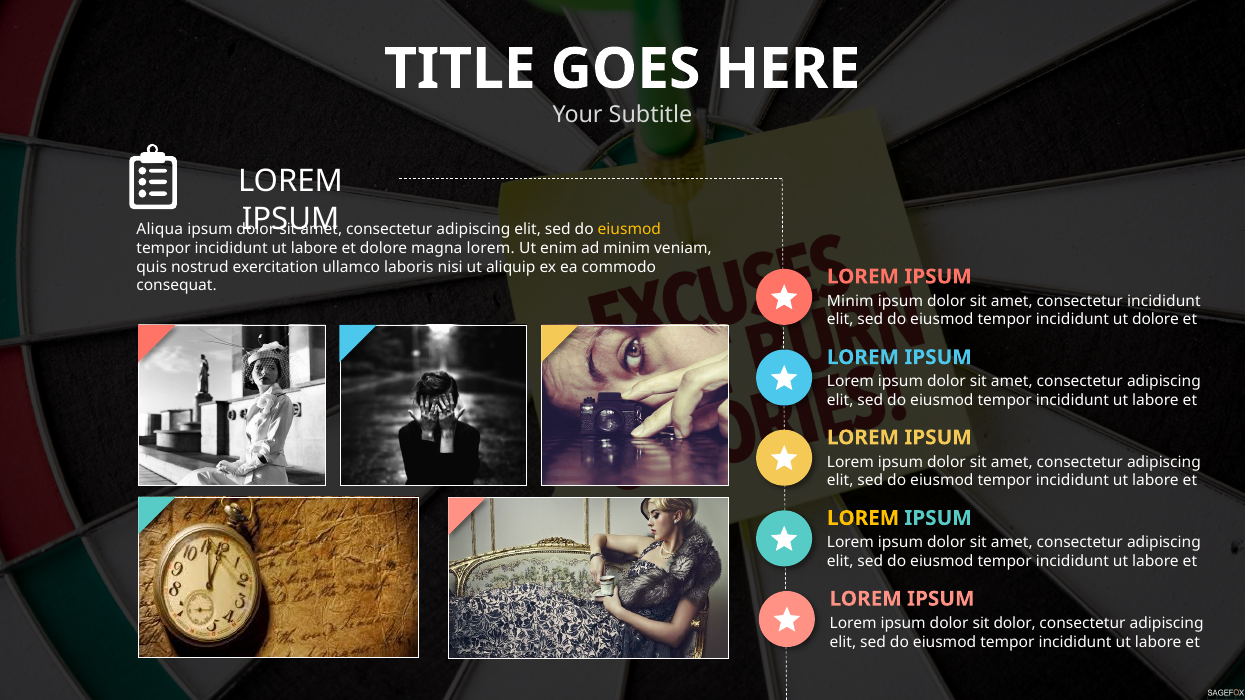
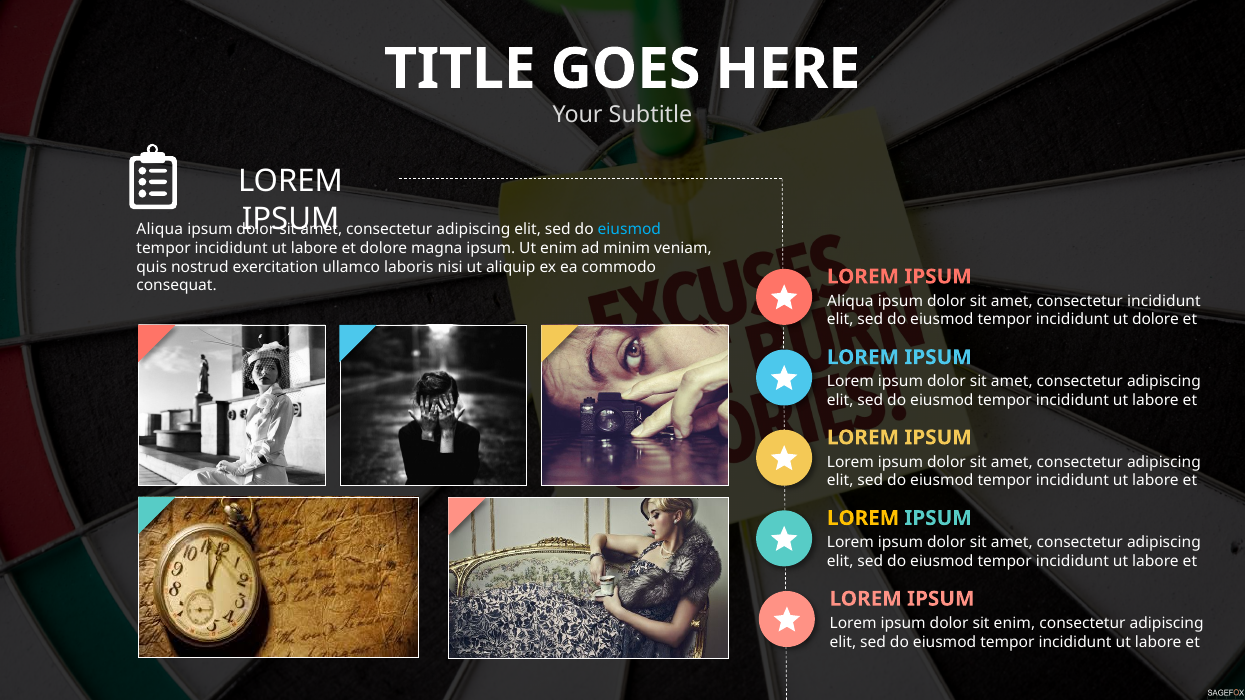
eiusmod at (629, 230) colour: yellow -> light blue
magna lorem: lorem -> ipsum
Minim at (850, 301): Minim -> Aliqua
sit dolor: dolor -> enim
